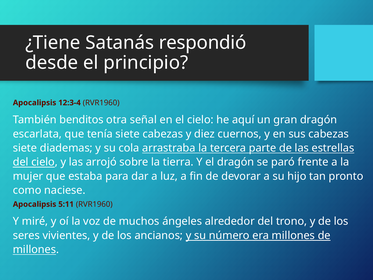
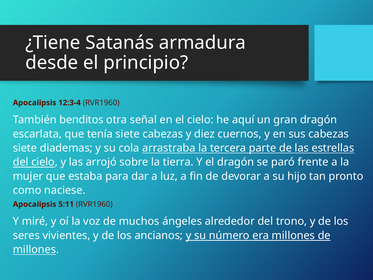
respondió: respondió -> armadura
